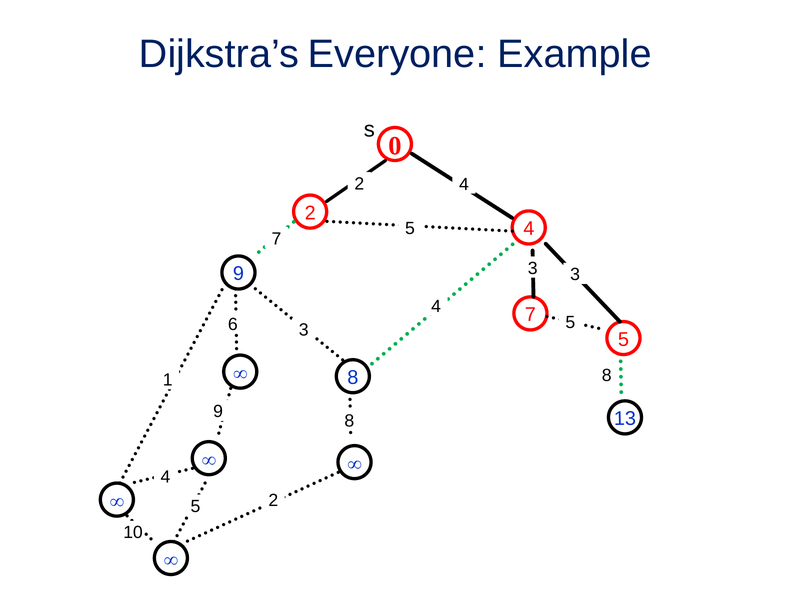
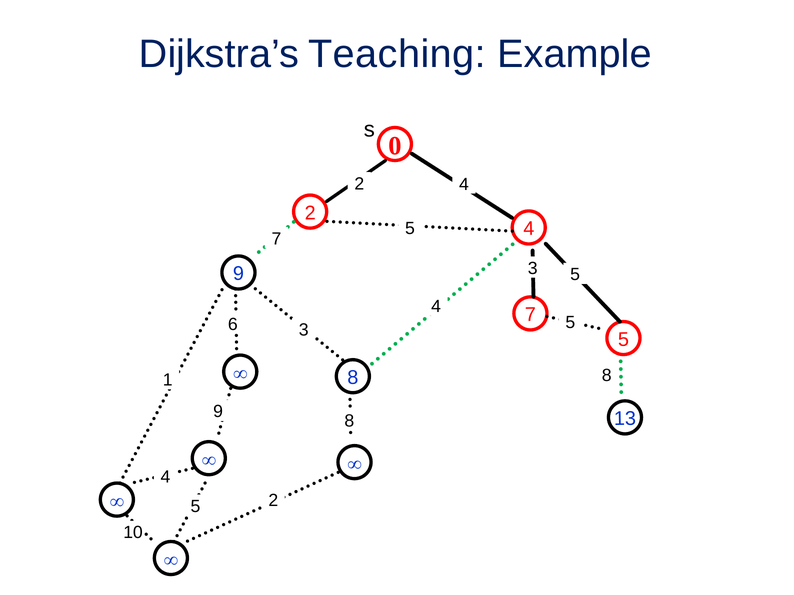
Everyone: Everyone -> Teaching
3 3: 3 -> 5
